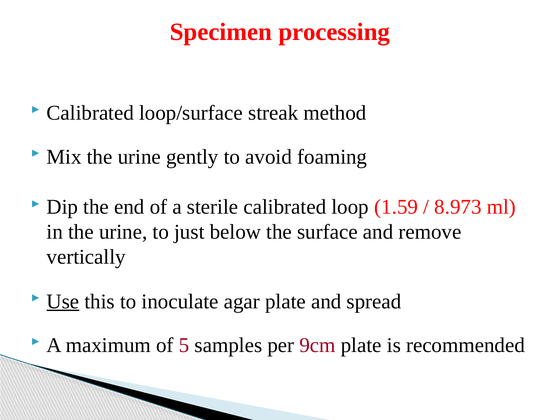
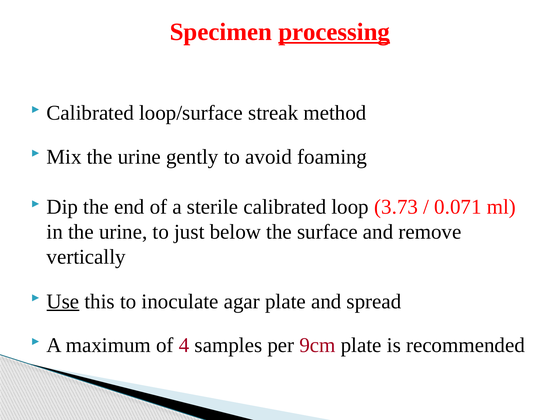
processing underline: none -> present
1.59: 1.59 -> 3.73
8.973: 8.973 -> 0.071
5: 5 -> 4
